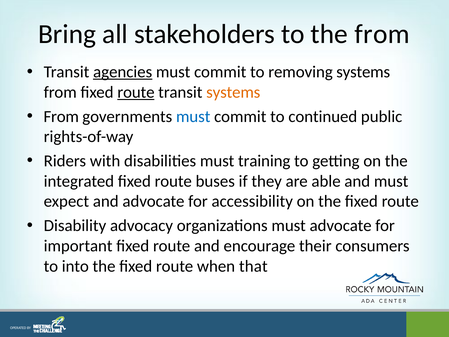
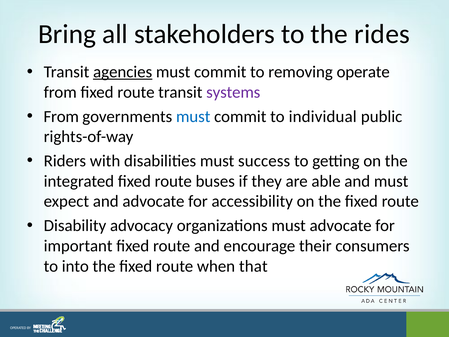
the from: from -> rides
removing systems: systems -> operate
route at (136, 92) underline: present -> none
systems at (233, 92) colour: orange -> purple
continued: continued -> individual
training: training -> success
